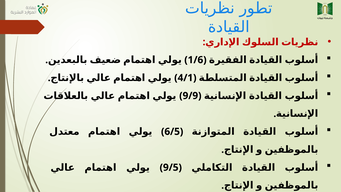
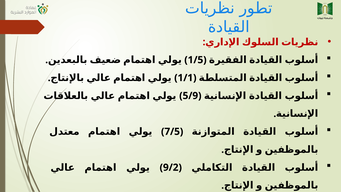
1/6: 1/6 -> 1/5
4/1: 4/1 -> 1/1
9/9: 9/9 -> 5/9
6/5: 6/5 -> 7/5
9/5: 9/5 -> 9/2
